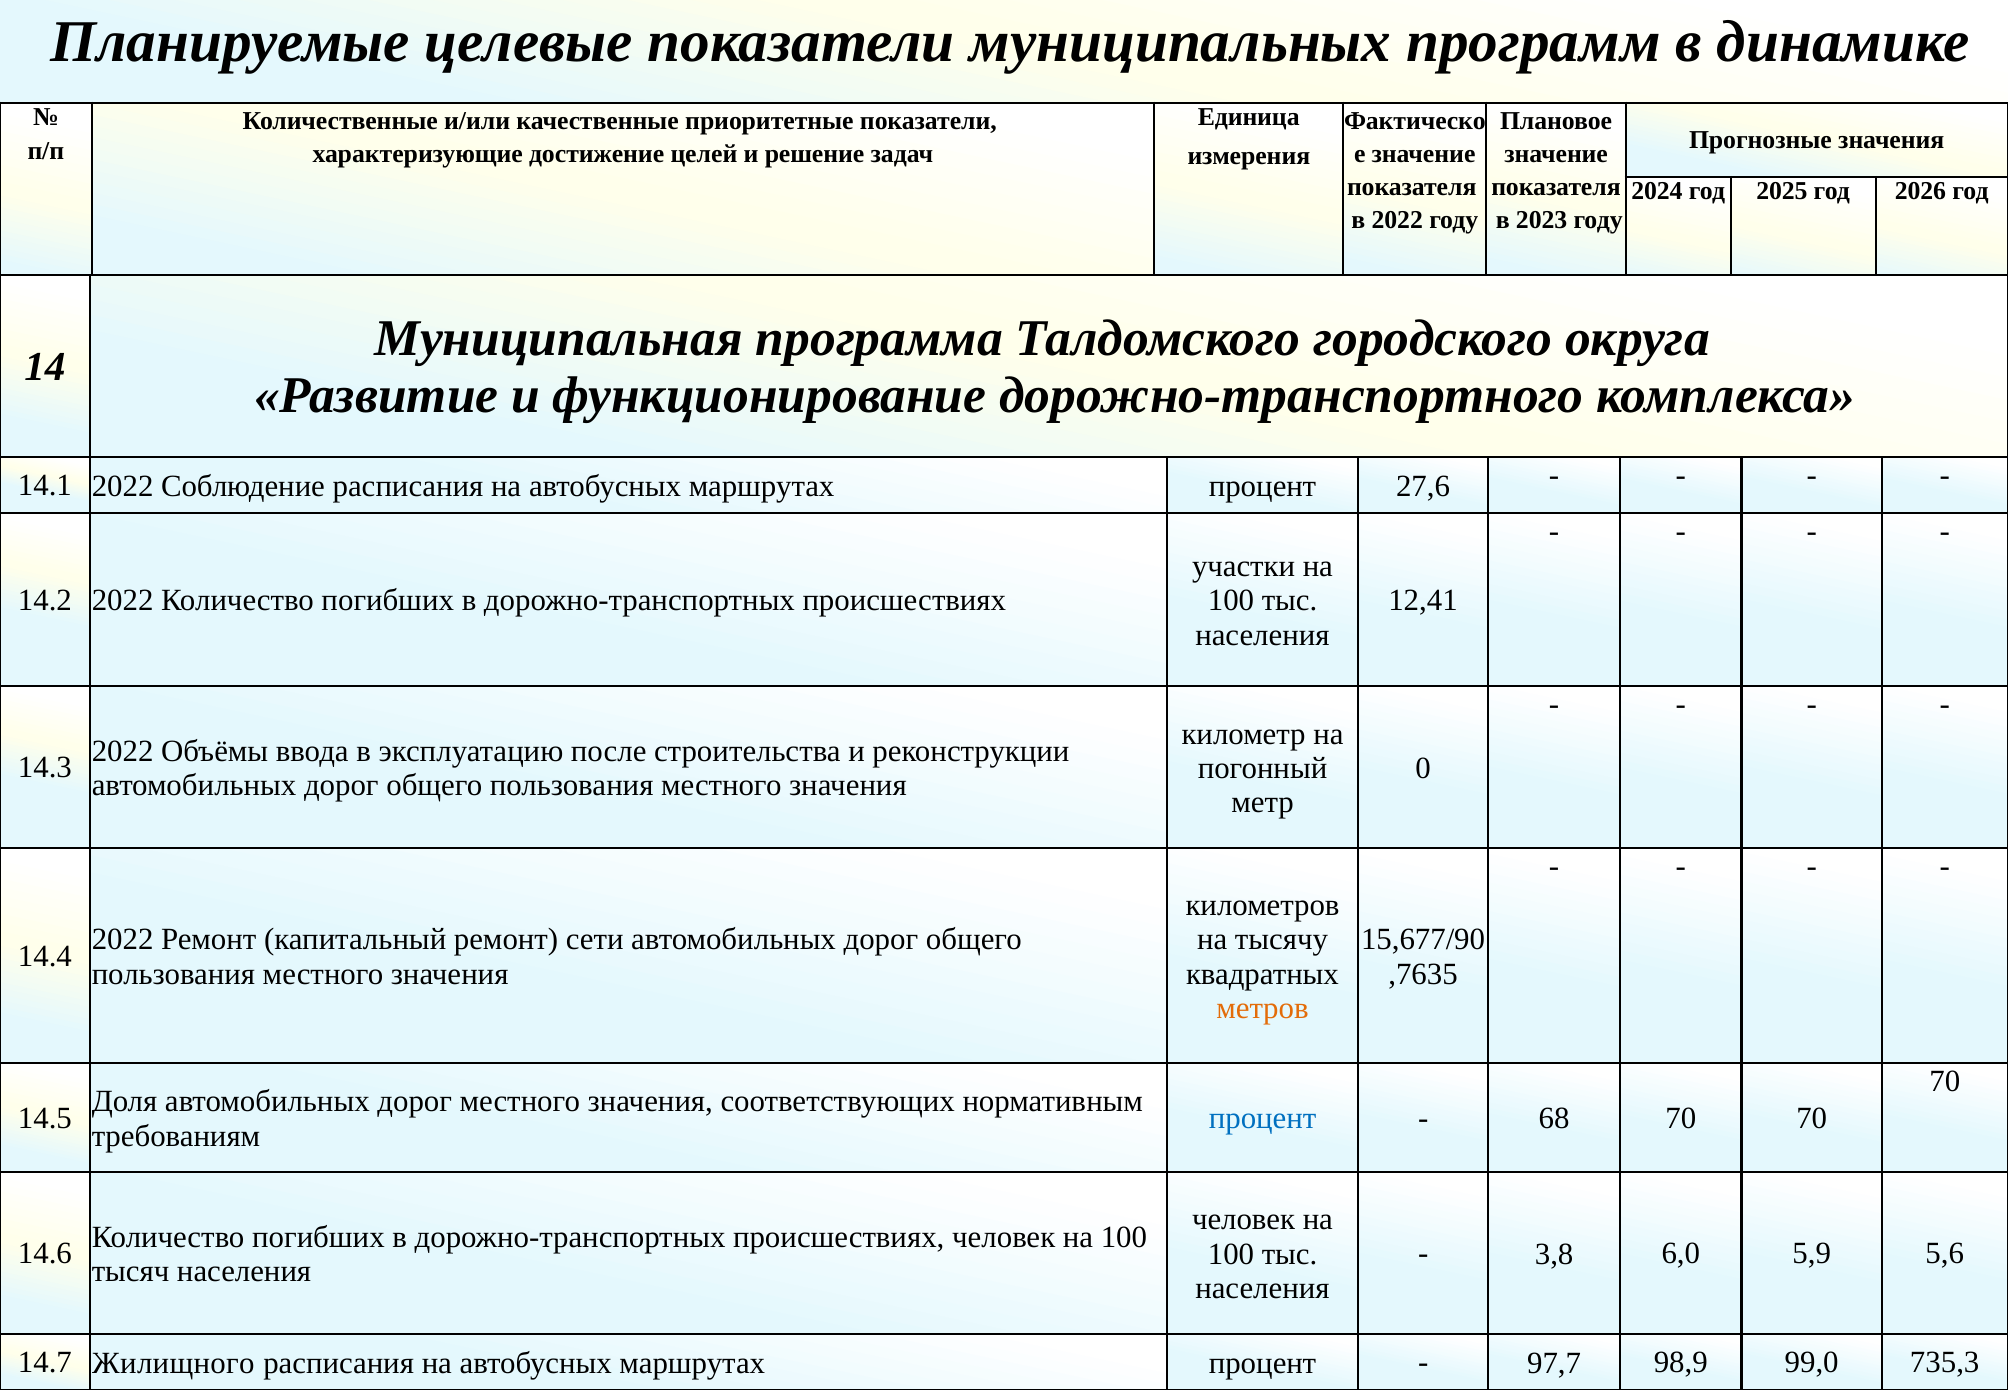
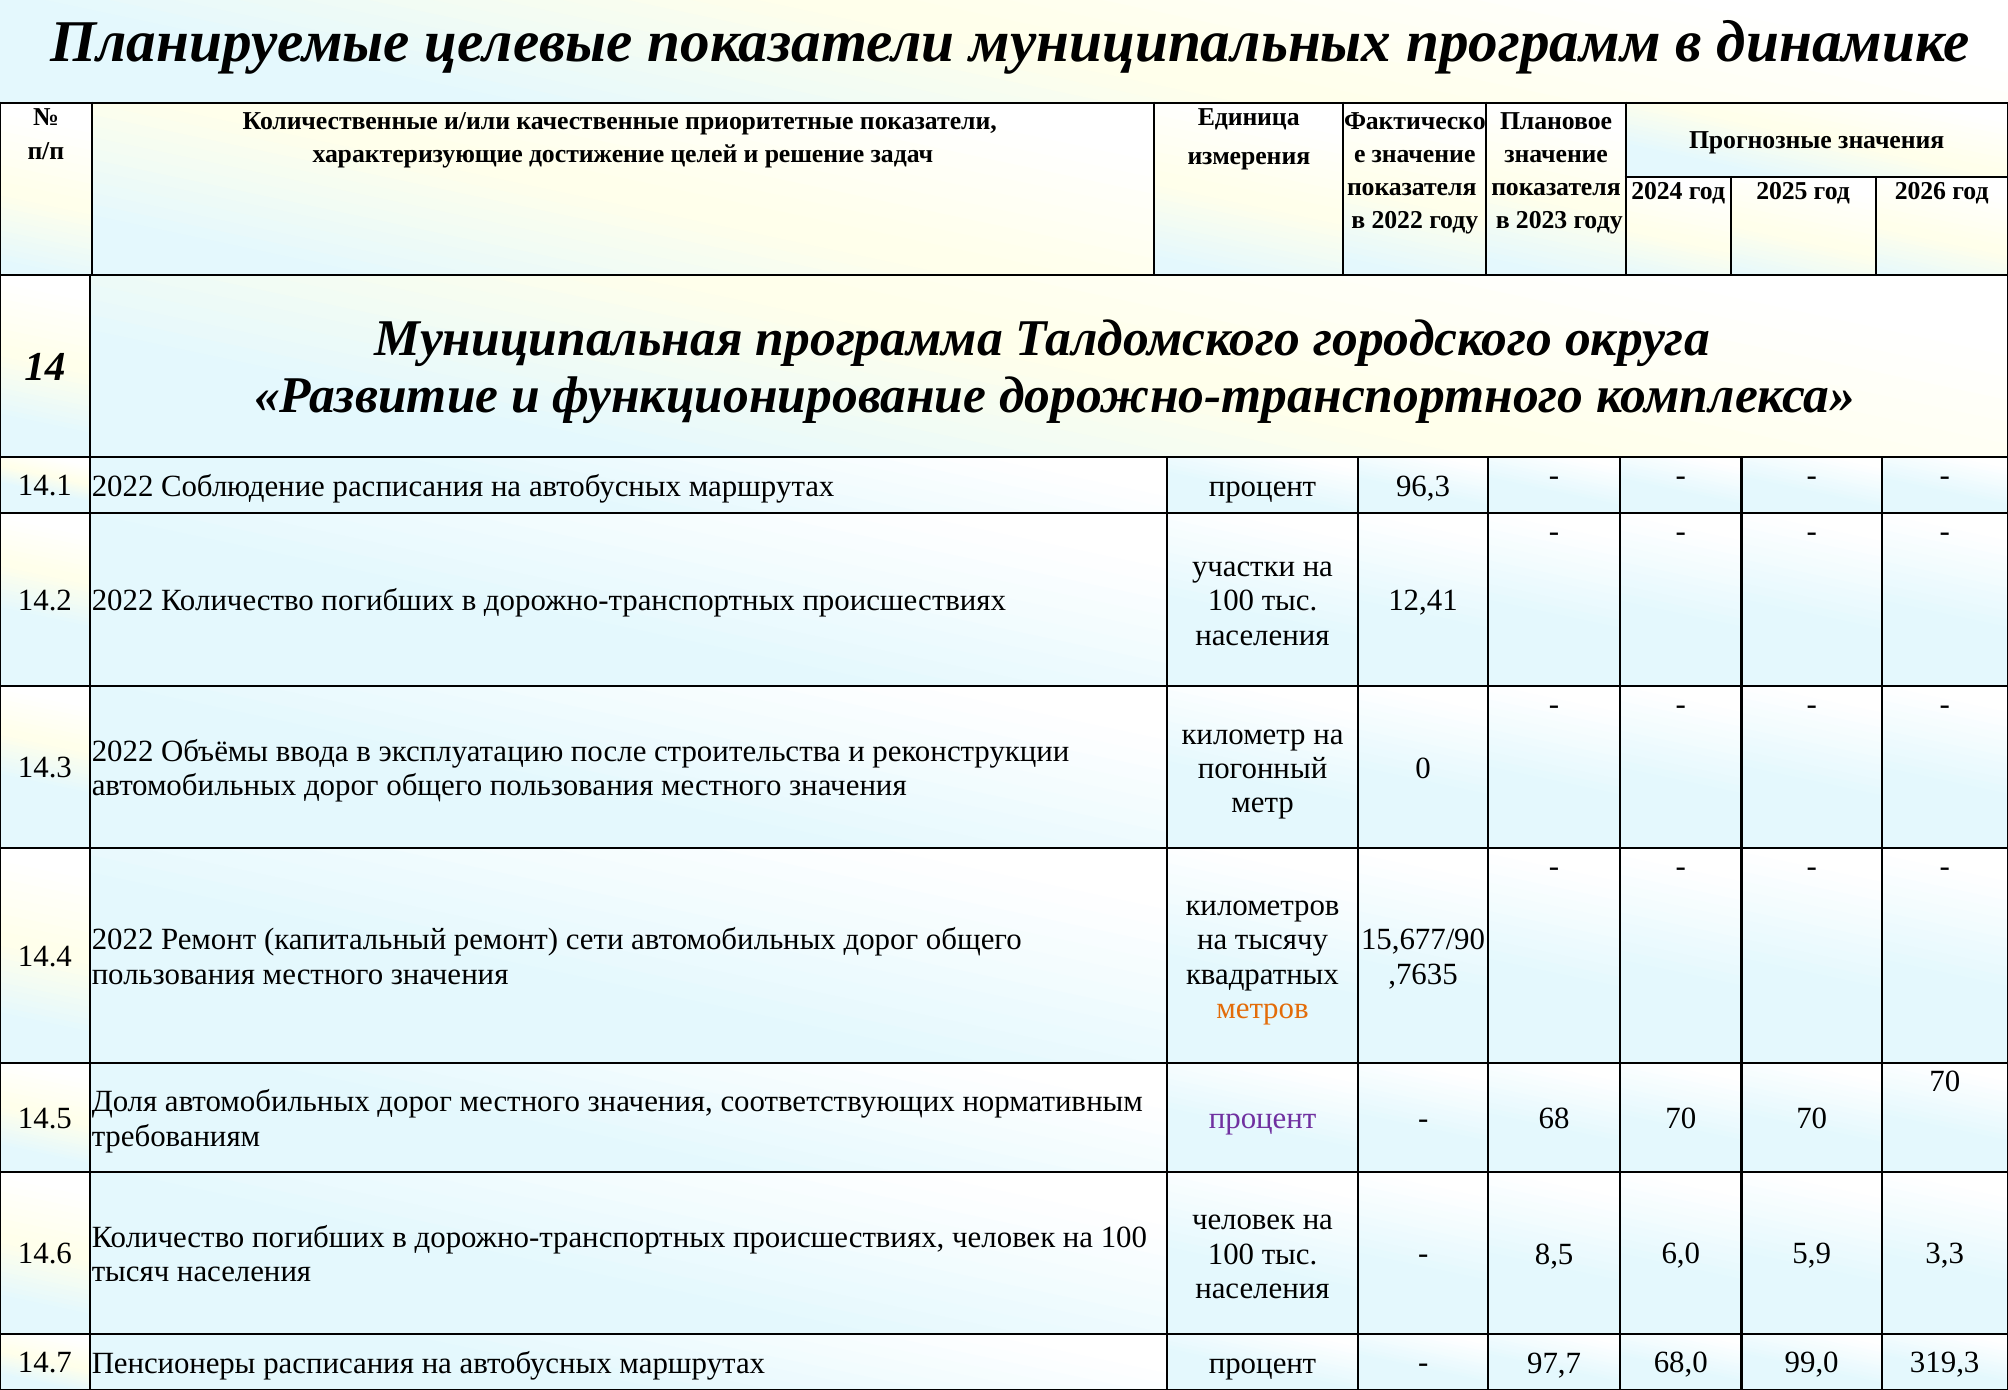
27,6: 27,6 -> 96,3
процент at (1263, 1119) colour: blue -> purple
3,8: 3,8 -> 8,5
5,6: 5,6 -> 3,3
Жилищного: Жилищного -> Пенсионеры
98,9: 98,9 -> 68,0
735,3: 735,3 -> 319,3
